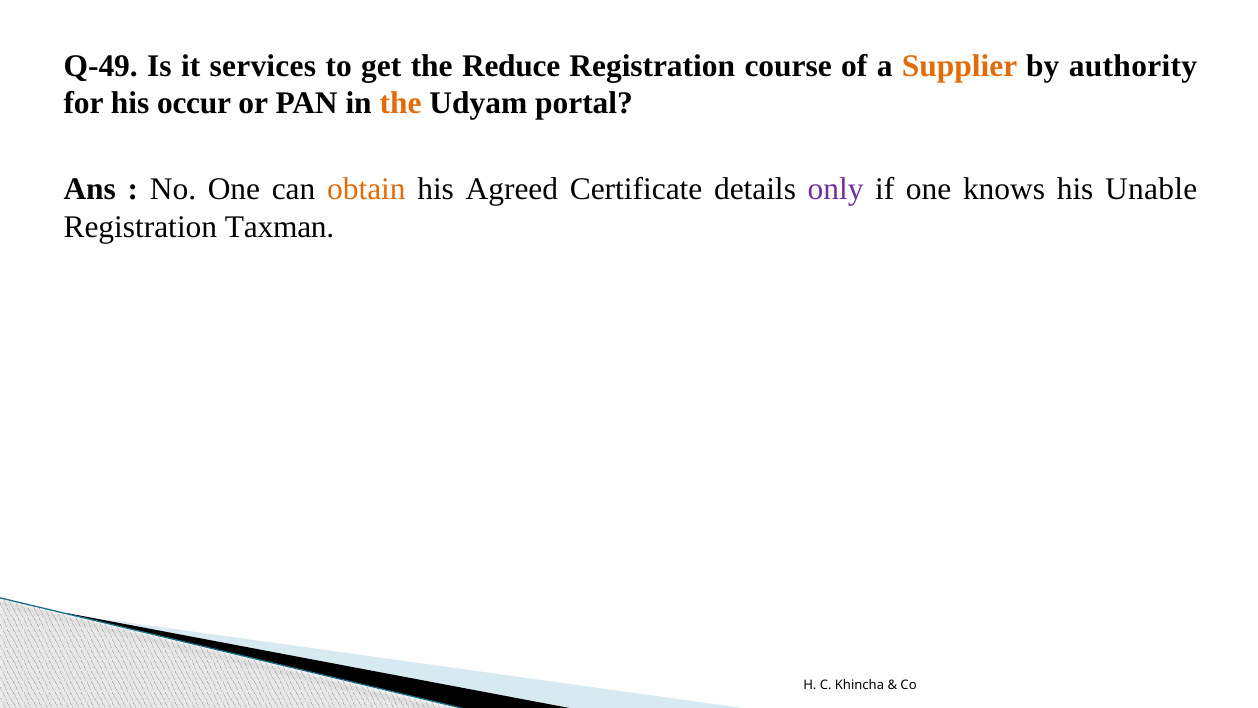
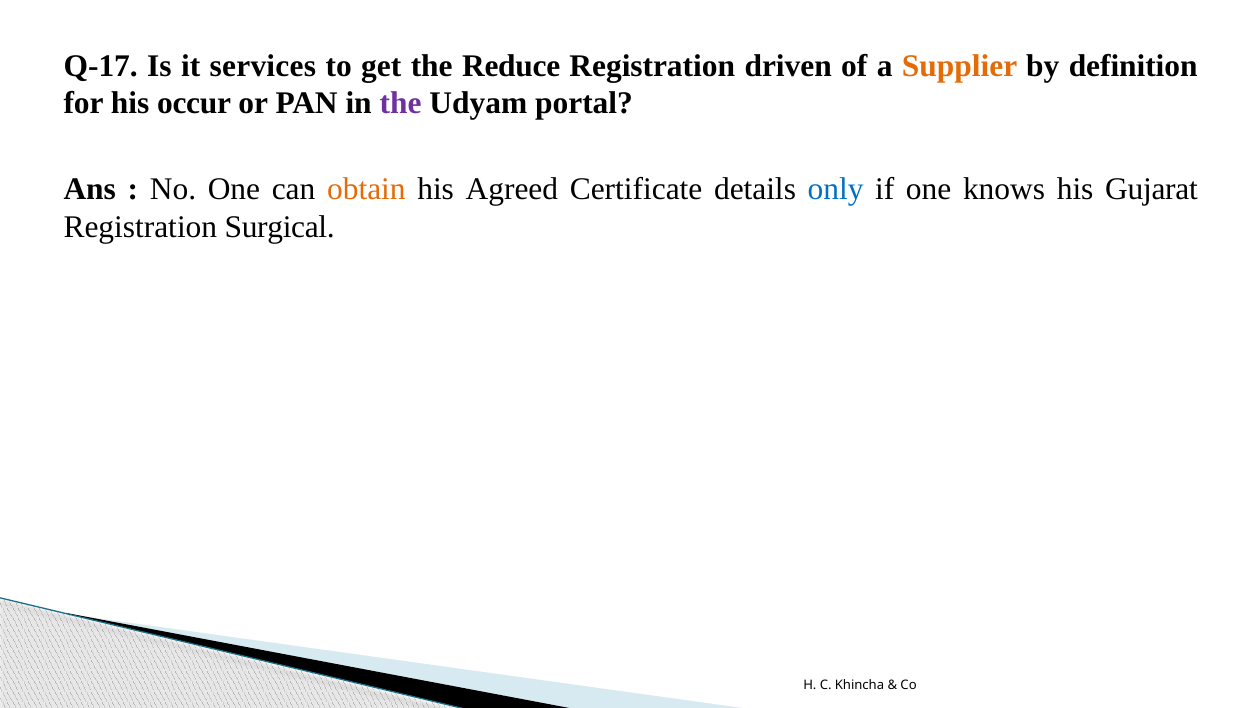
Q-49: Q-49 -> Q-17
course: course -> driven
authority: authority -> definition
the at (401, 104) colour: orange -> purple
only colour: purple -> blue
Unable: Unable -> Gujarat
Taxman: Taxman -> Surgical
